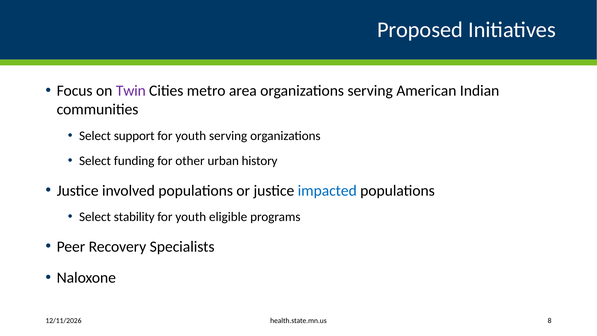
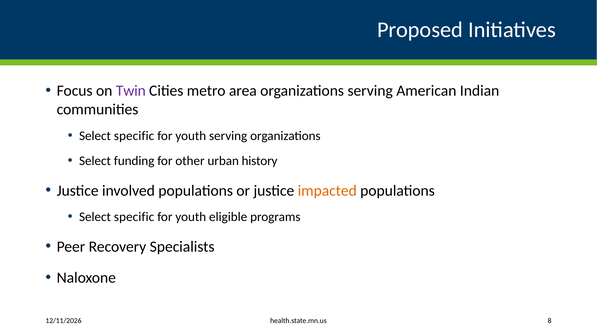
support at (134, 136): support -> specific
impacted colour: blue -> orange
stability at (134, 217): stability -> specific
